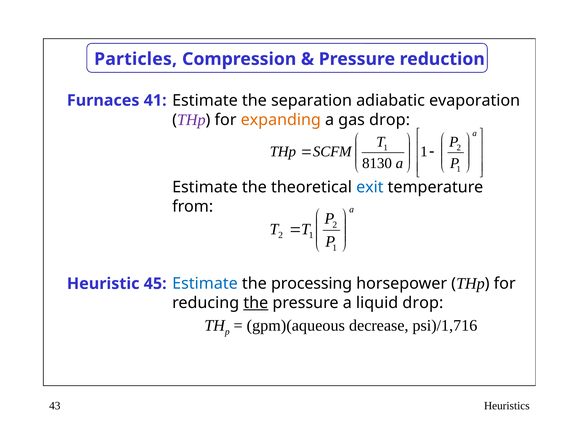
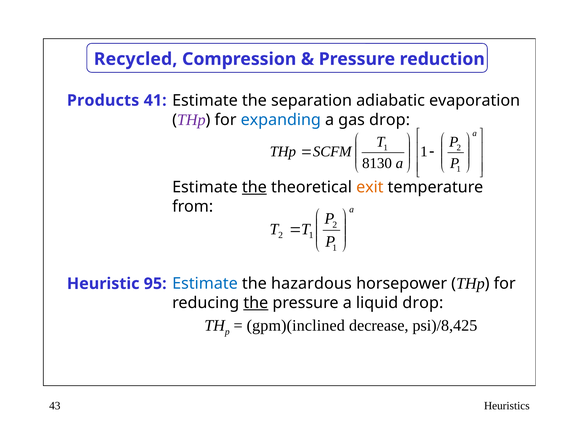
Particles: Particles -> Recycled
Furnaces: Furnaces -> Products
expanding colour: orange -> blue
the at (254, 187) underline: none -> present
exit colour: blue -> orange
processing: processing -> hazardous
45: 45 -> 95
gpm)(aqueous: gpm)(aqueous -> gpm)(inclined
psi)/1,716: psi)/1,716 -> psi)/8,425
